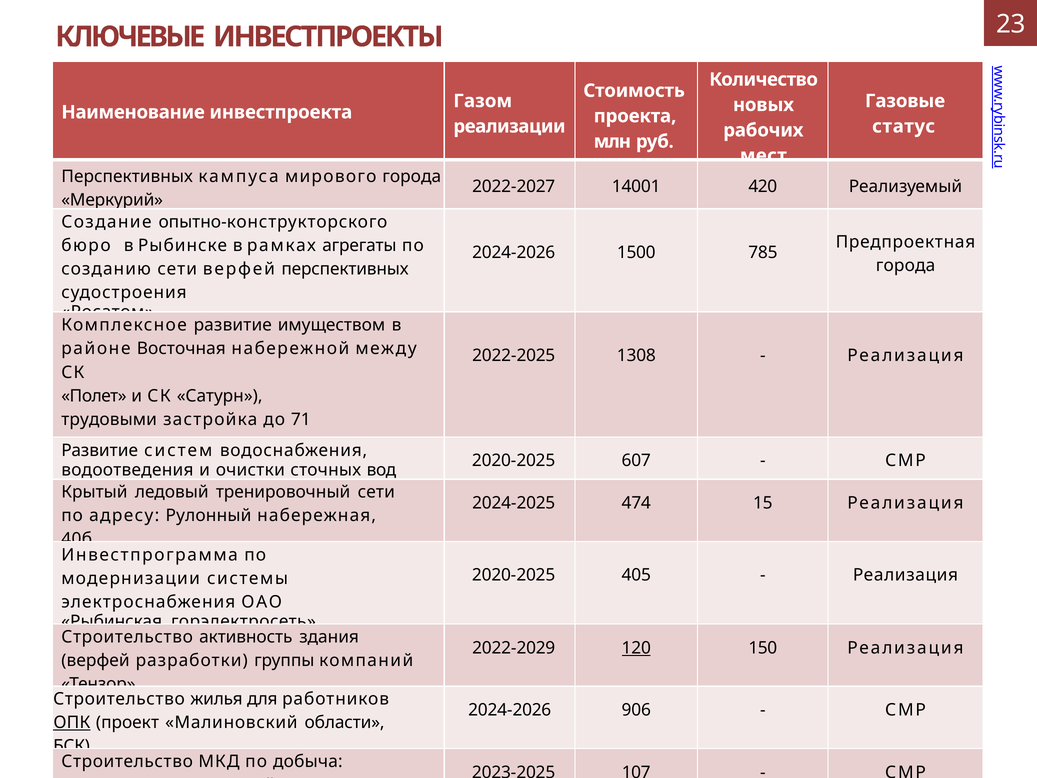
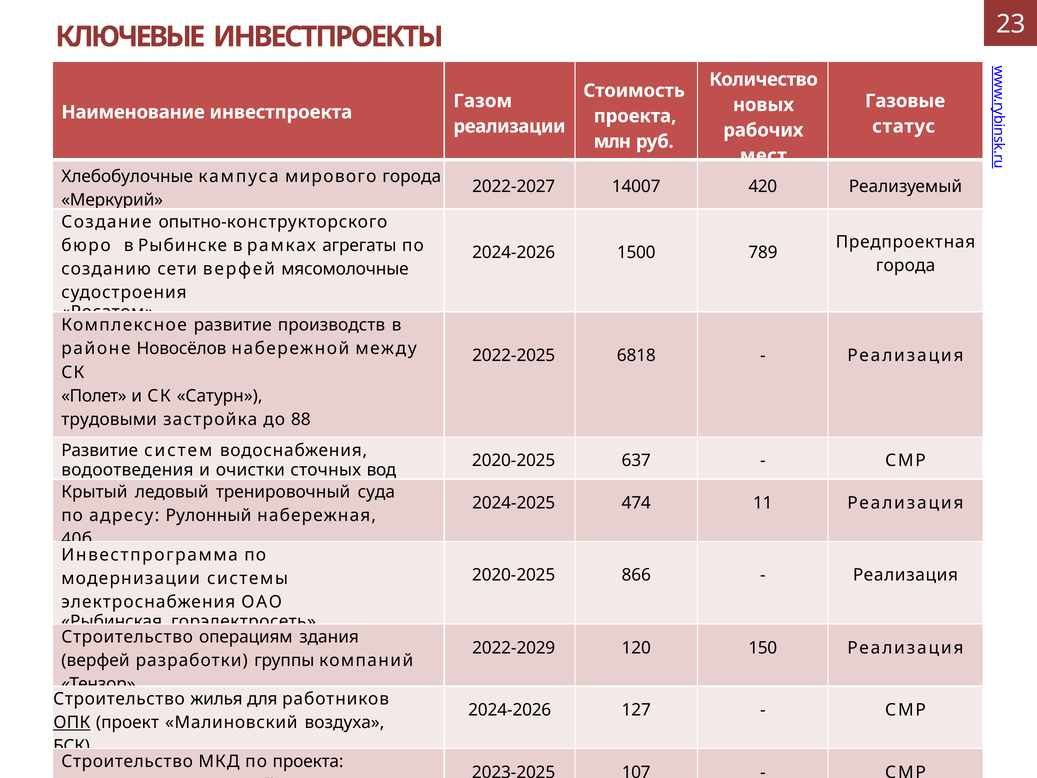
Перспективных at (127, 176): Перспективных -> Хлебобулочные
14001: 14001 -> 14007
785: 785 -> 789
верфей перспективных: перспективных -> мясомолочные
имуществом: имуществом -> производств
Восточная: Восточная -> Новосёлов
1308: 1308 -> 6818
71: 71 -> 88
607: 607 -> 637
тренировочный сети: сети -> суда
15: 15 -> 11
405: 405 -> 866
активность: активность -> операциям
120 underline: present -> none
906: 906 -> 127
области: области -> воздуха
по добыча: добыча -> проекта
